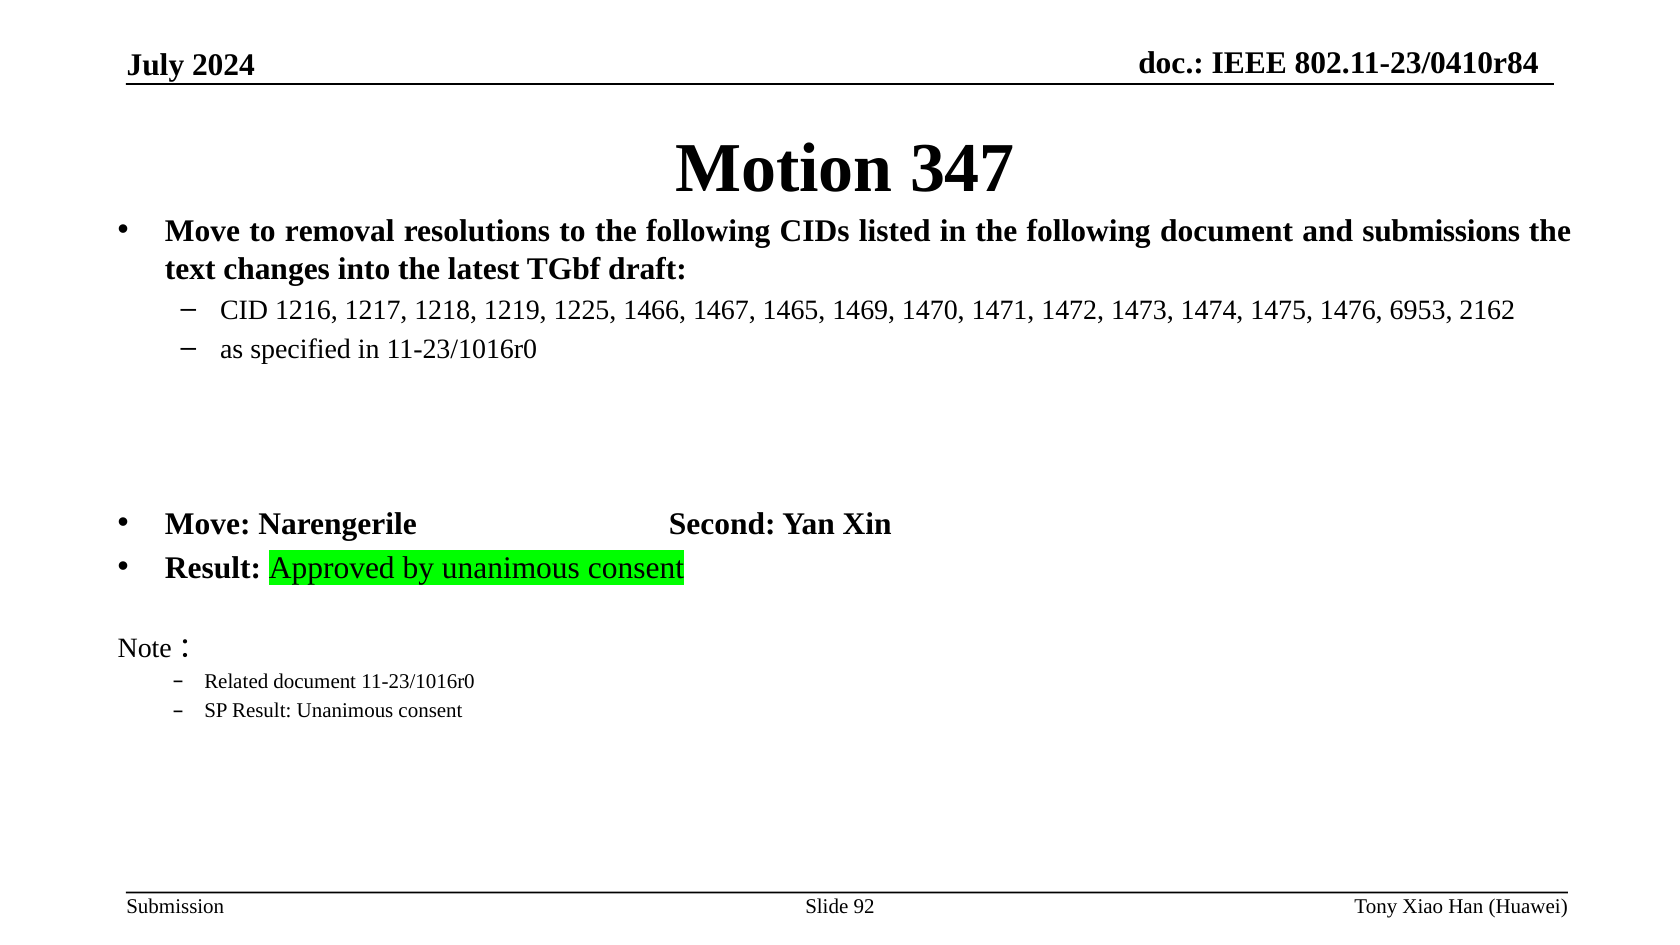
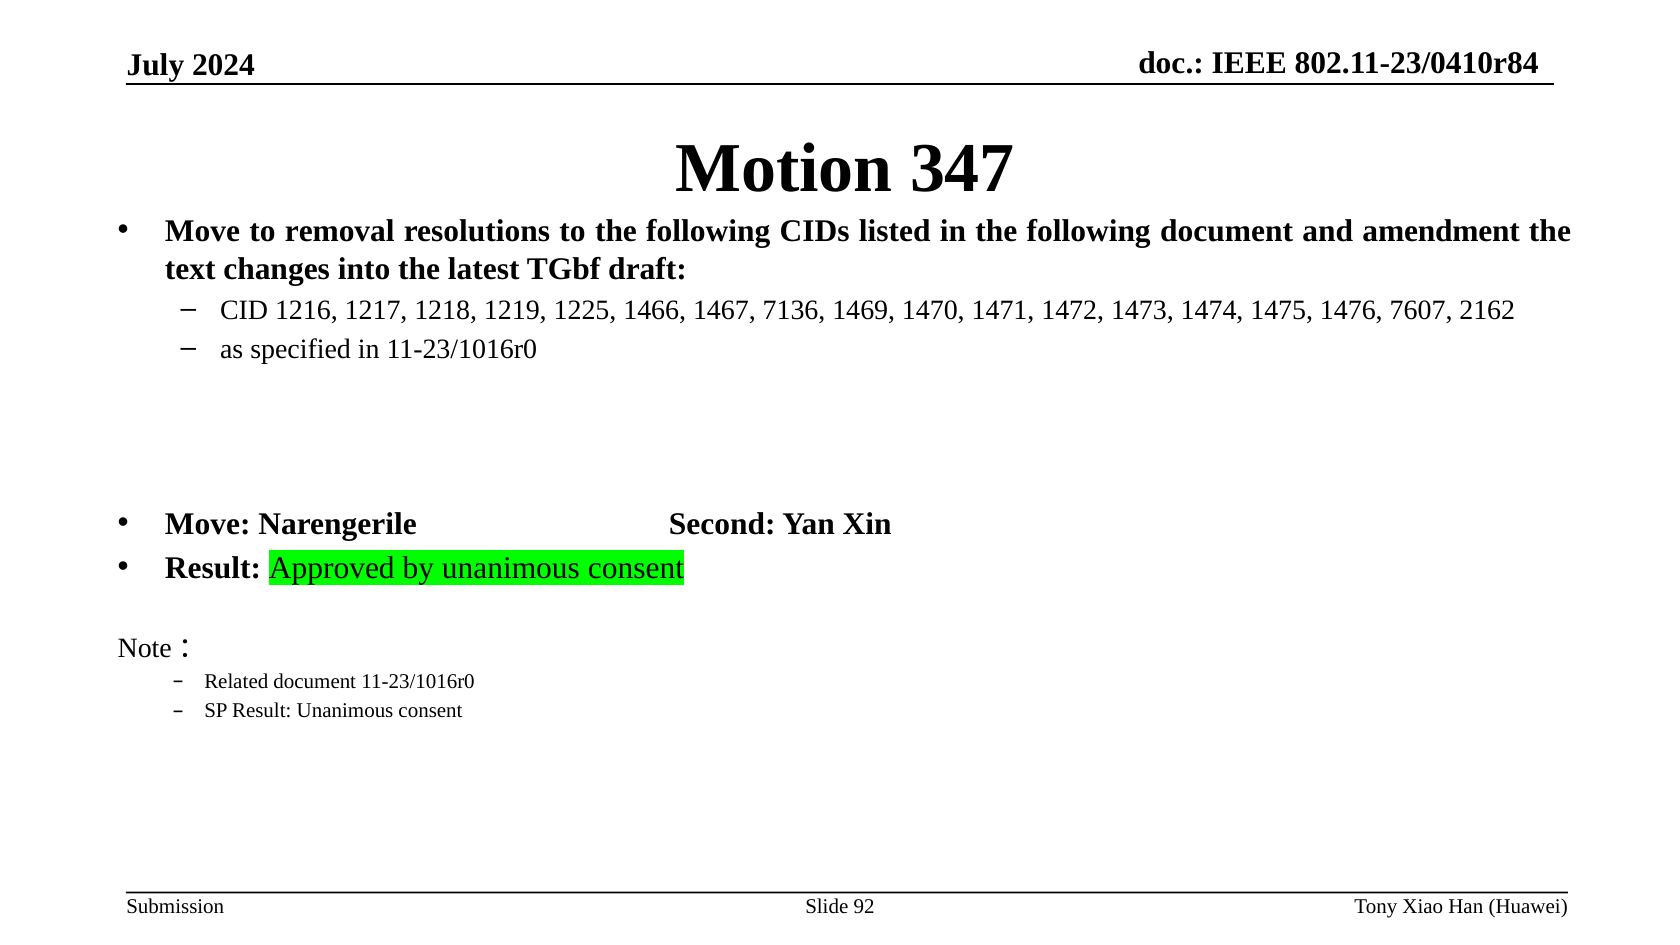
submissions: submissions -> amendment
1465: 1465 -> 7136
6953: 6953 -> 7607
